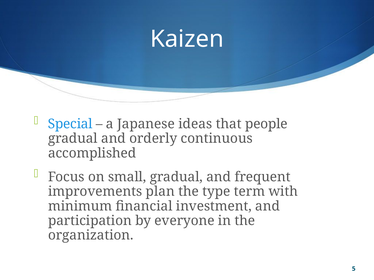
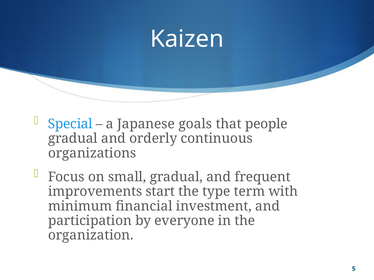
ideas: ideas -> goals
accomplished: accomplished -> organizations
plan: plan -> start
